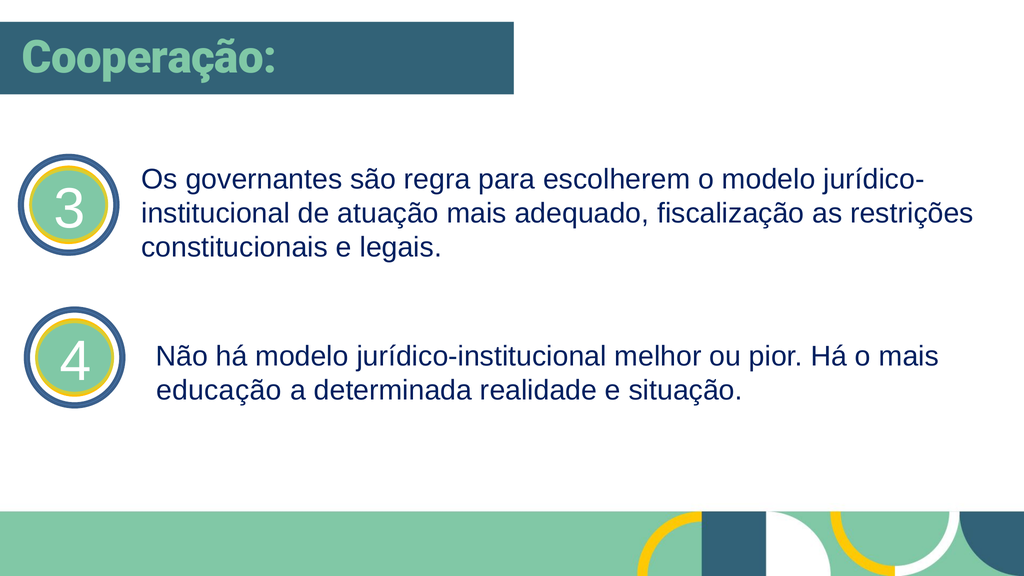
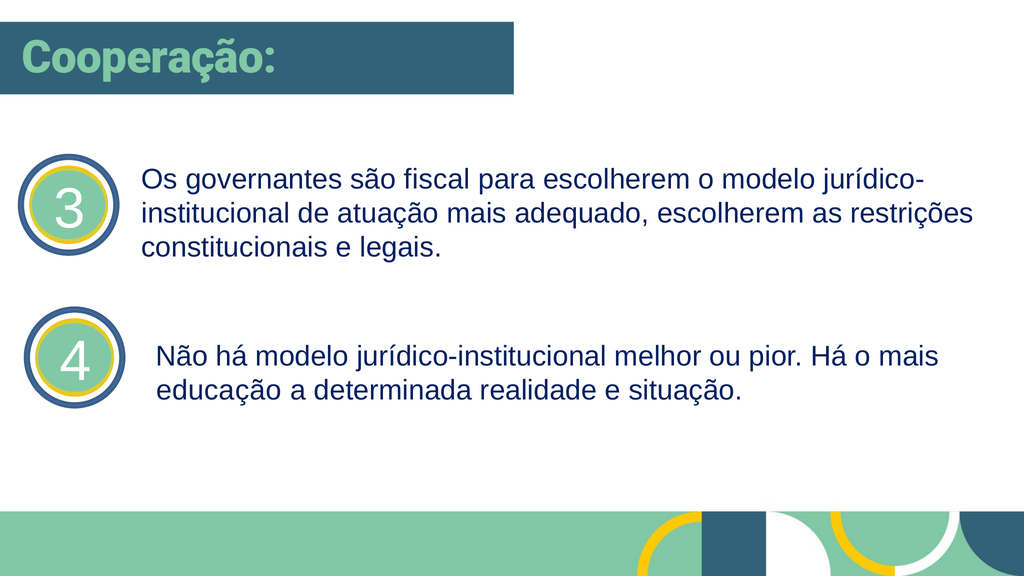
regra: regra -> fiscal
adequado fiscalização: fiscalização -> escolherem
